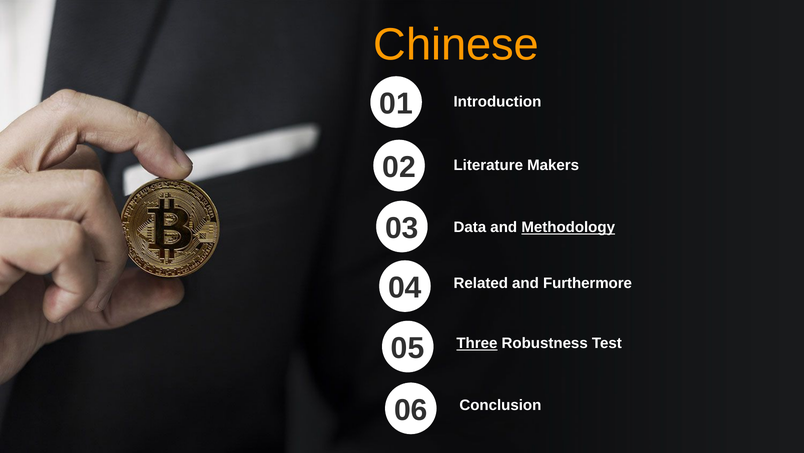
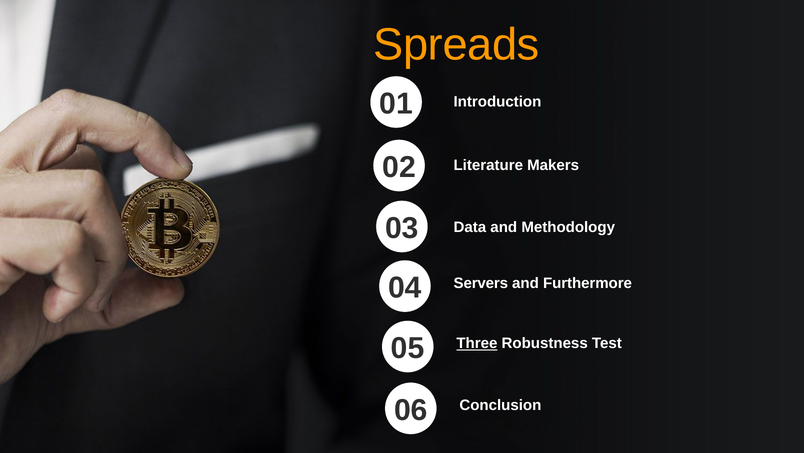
Chinese: Chinese -> Spreads
Methodology underline: present -> none
Related: Related -> Servers
